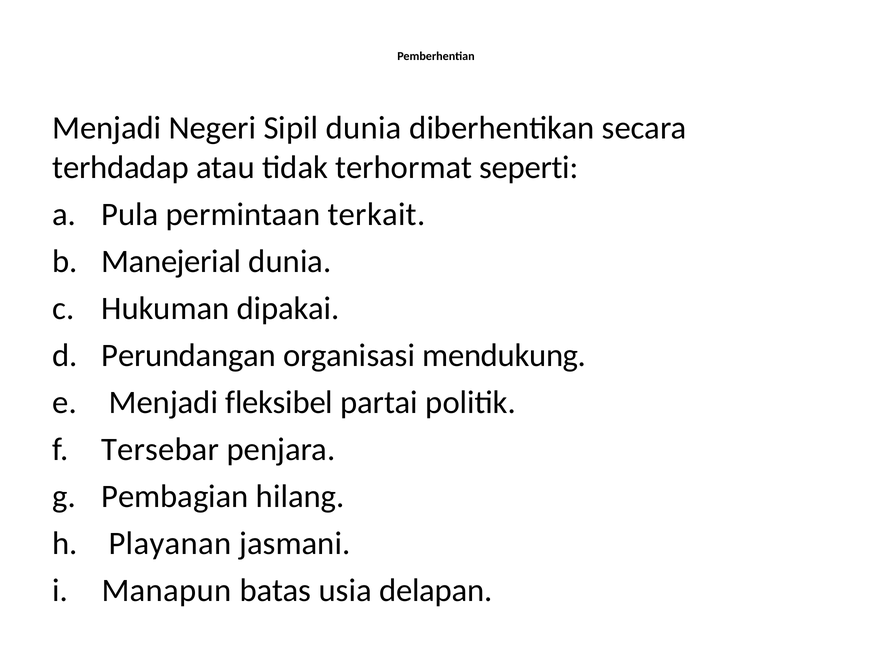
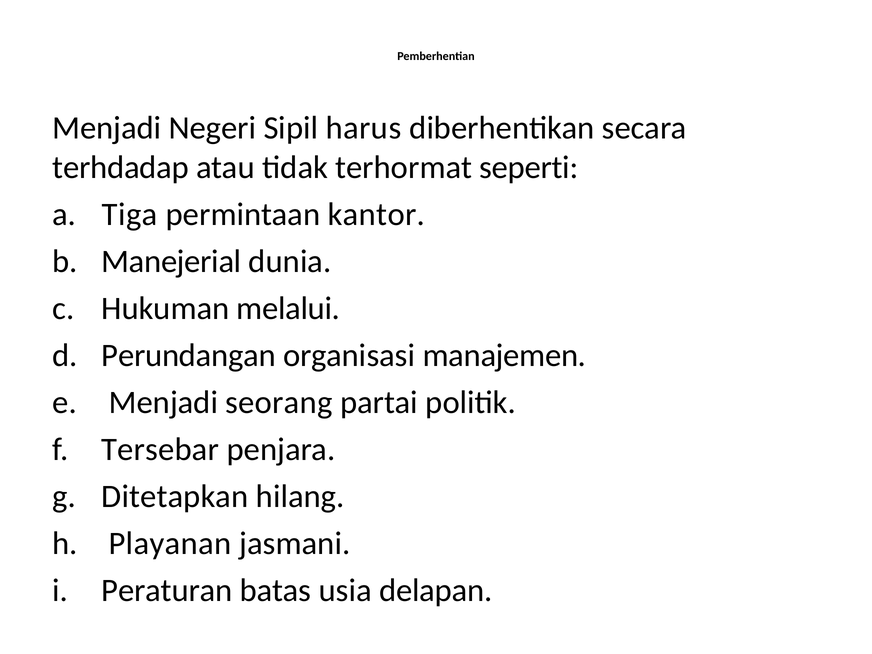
Sipil dunia: dunia -> harus
Pula: Pula -> Tiga
terkait: terkait -> kantor
dipakai: dipakai -> melalui
mendukung: mendukung -> manajemen
fleksibel: fleksibel -> seorang
Pembagian: Pembagian -> Ditetapkan
Manapun: Manapun -> Peraturan
